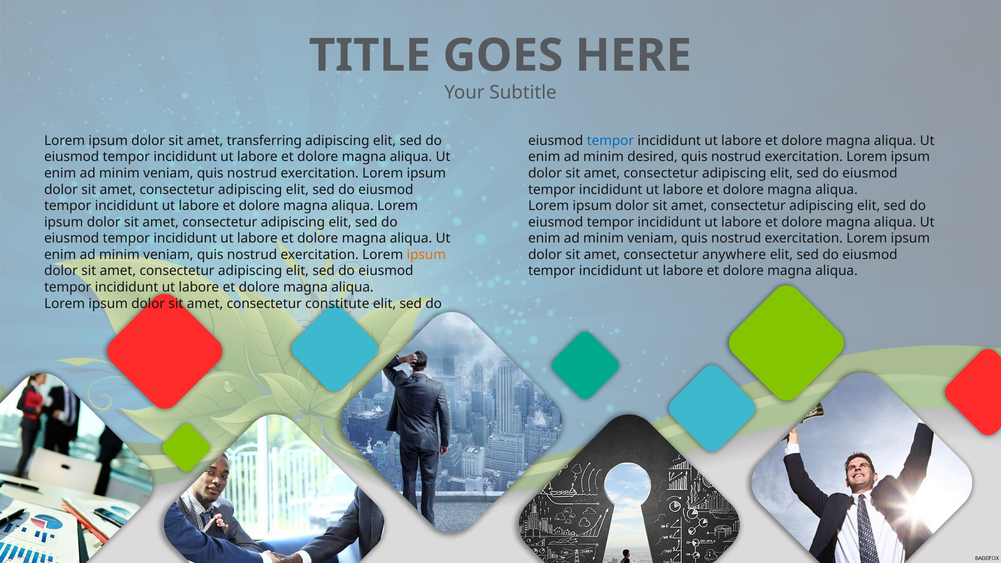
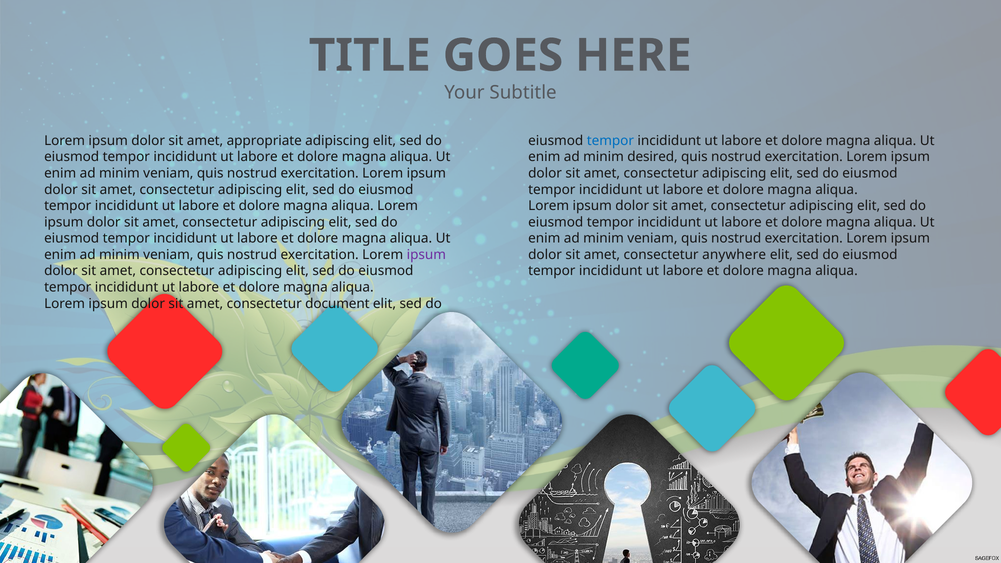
transferring: transferring -> appropriate
ipsum at (426, 255) colour: orange -> purple
constitute: constitute -> document
